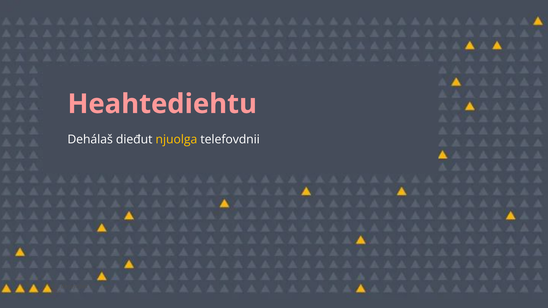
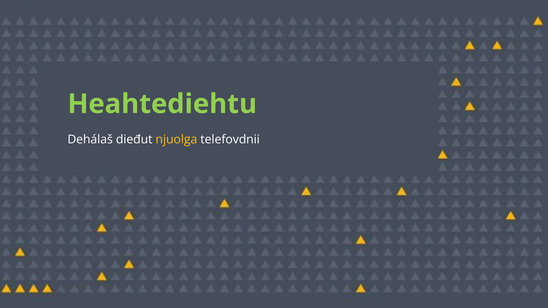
Heahtediehtu colour: pink -> light green
